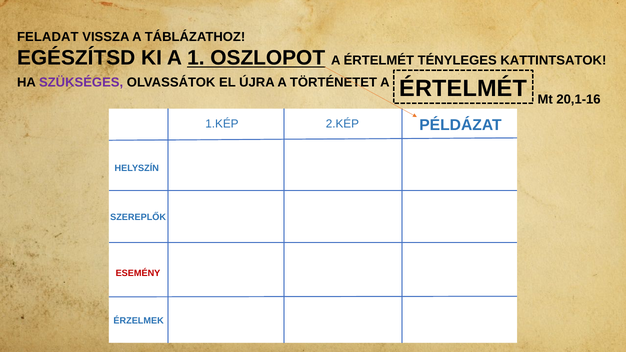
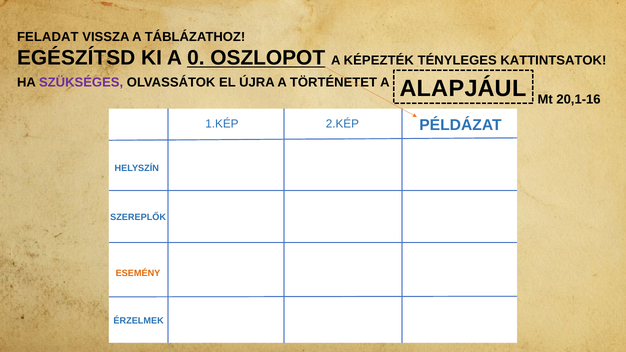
1: 1 -> 0
OSZLOPOT A ÉRTELMÉT: ÉRTELMÉT -> KÉPEZTÉK
TÖRTÉNETET A ÉRTELMÉT: ÉRTELMÉT -> ALAPJÁUL
ESEMÉNY colour: red -> orange
